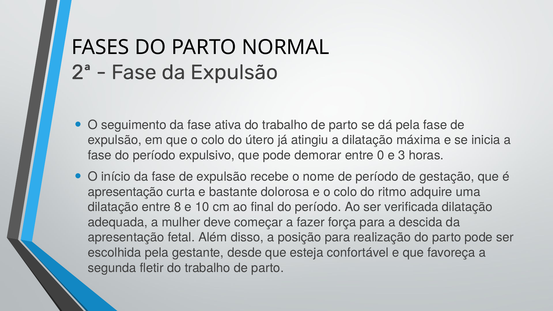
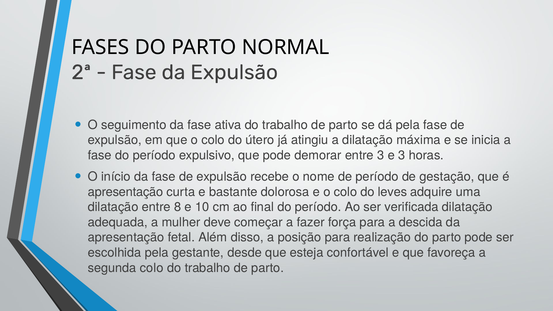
entre 0: 0 -> 3
ritmo: ritmo -> leves
segunda fletir: fletir -> colo
